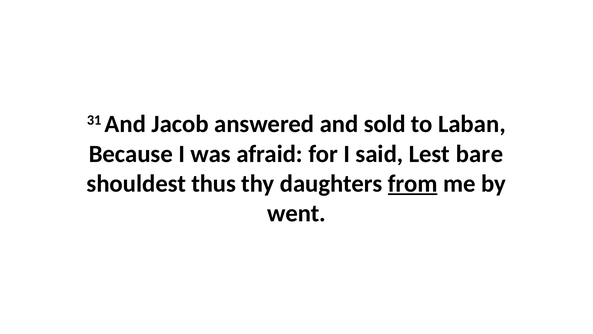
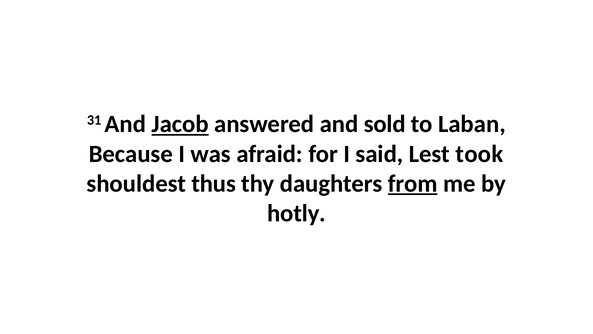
Jacob underline: none -> present
bare: bare -> took
went: went -> hotly
